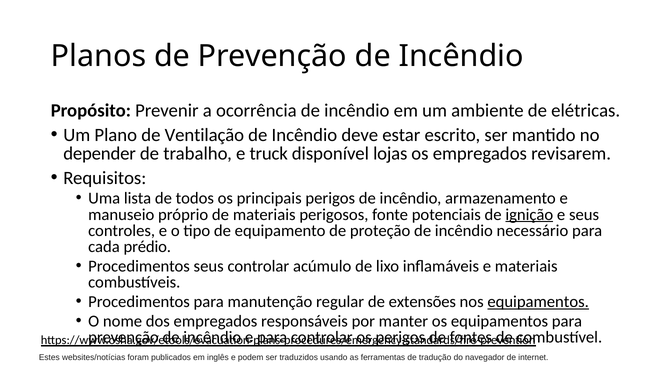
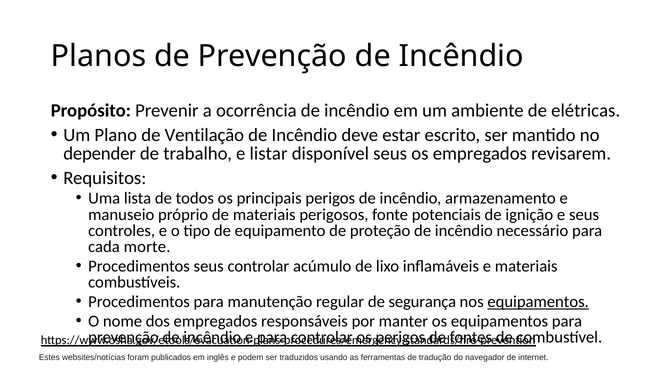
truck: truck -> listar
disponível lojas: lojas -> seus
ignição underline: present -> none
prédio: prédio -> morte
extensões: extensões -> segurança
